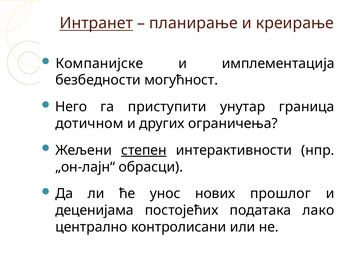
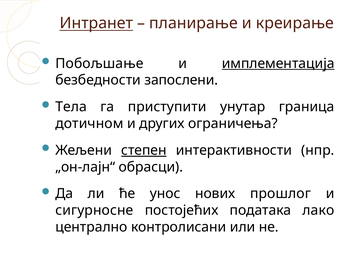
Компанијске: Компанијске -> Побољшање
имплементација underline: none -> present
могућност: могућност -> запослени
Него: Него -> Тела
деценијама: деценијама -> сигурносне
